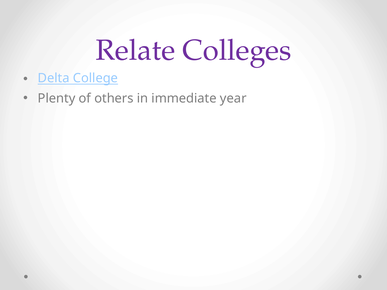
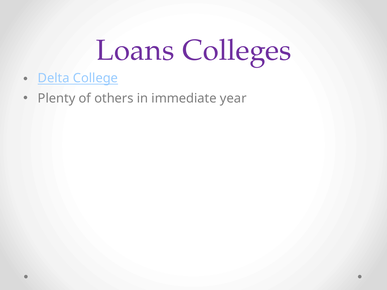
Relate: Relate -> Loans
